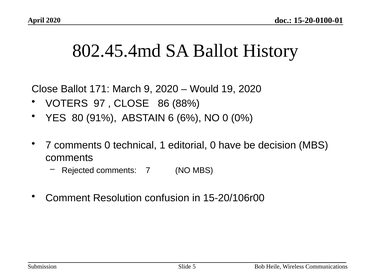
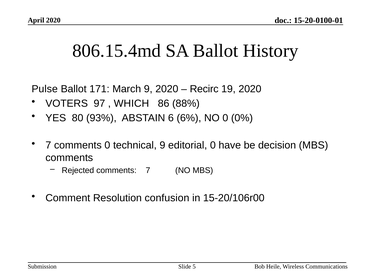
802.45.4md: 802.45.4md -> 806.15.4md
Close at (45, 89): Close -> Pulse
Would: Would -> Recirc
CLOSE at (131, 104): CLOSE -> WHICH
91%: 91% -> 93%
technical 1: 1 -> 9
